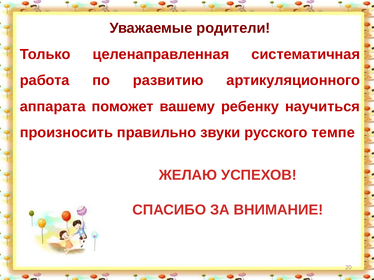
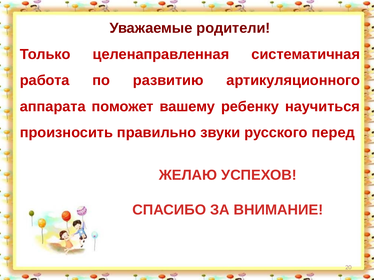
темпе: темпе -> перед
